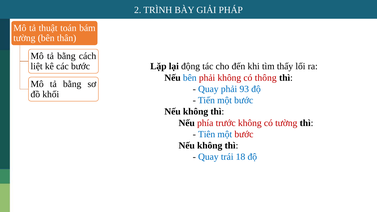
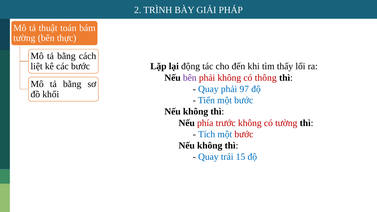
thân: thân -> thực
bên at (190, 78) colour: blue -> purple
93: 93 -> 97
Tiên: Tiên -> Tích
18: 18 -> 15
